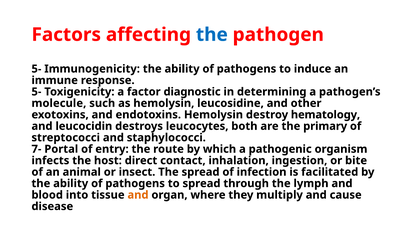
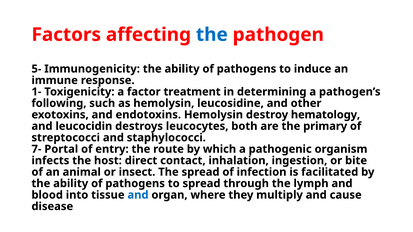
5- at (36, 92): 5- -> 1-
diagnostic: diagnostic -> treatment
molecule: molecule -> following
and at (138, 195) colour: orange -> blue
